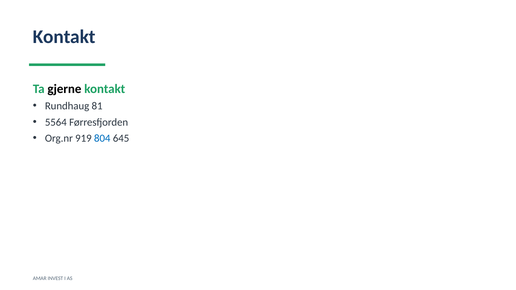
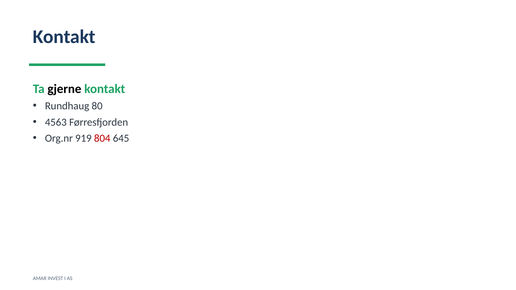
81: 81 -> 80
5564: 5564 -> 4563
804 colour: blue -> red
